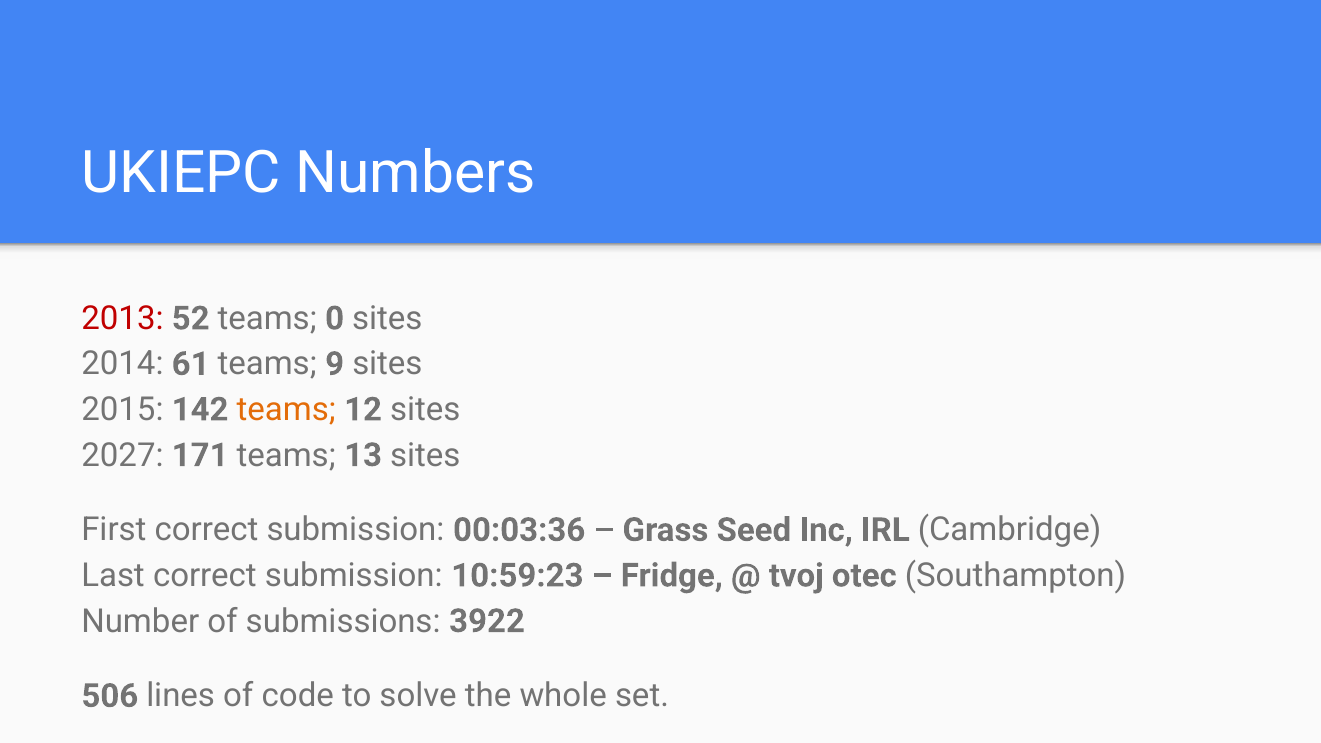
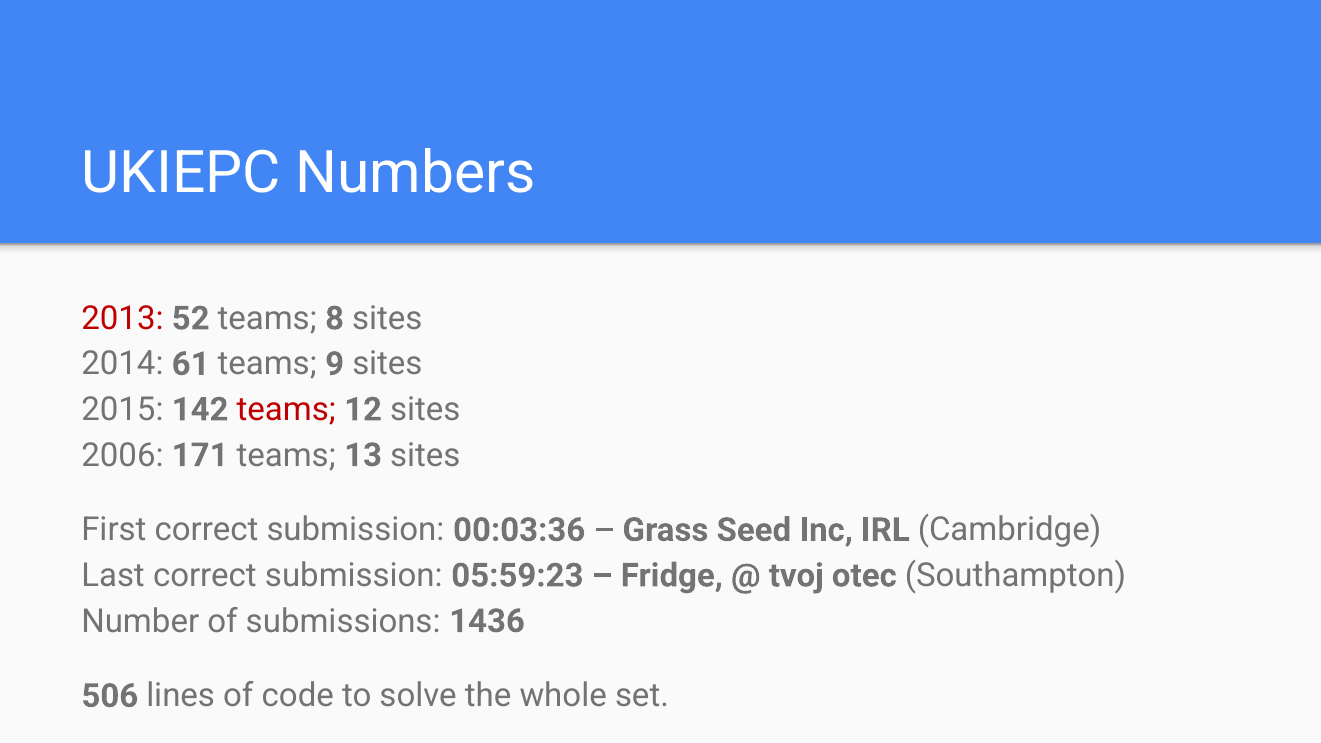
0: 0 -> 8
teams at (286, 410) colour: orange -> red
2027: 2027 -> 2006
10:59:23: 10:59:23 -> 05:59:23
3922: 3922 -> 1436
